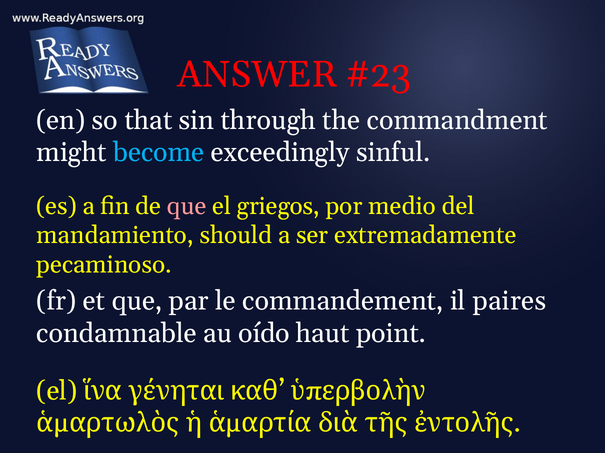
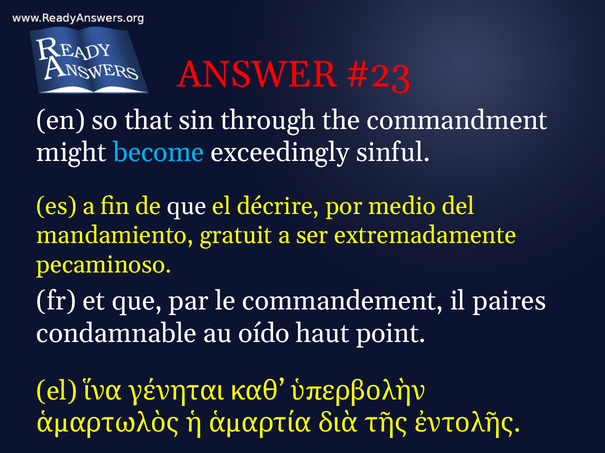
que at (187, 206) colour: pink -> white
griegos: griegos -> décrire
should: should -> gratuit
